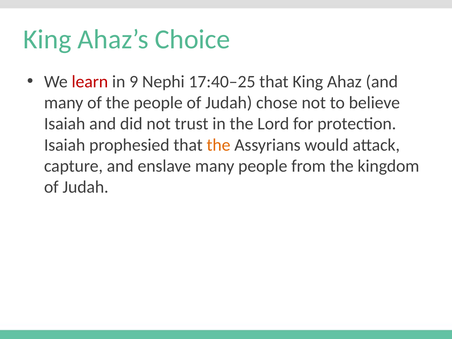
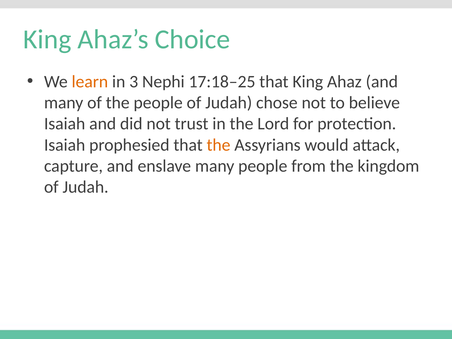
learn colour: red -> orange
9: 9 -> 3
17:40–25: 17:40–25 -> 17:18–25
